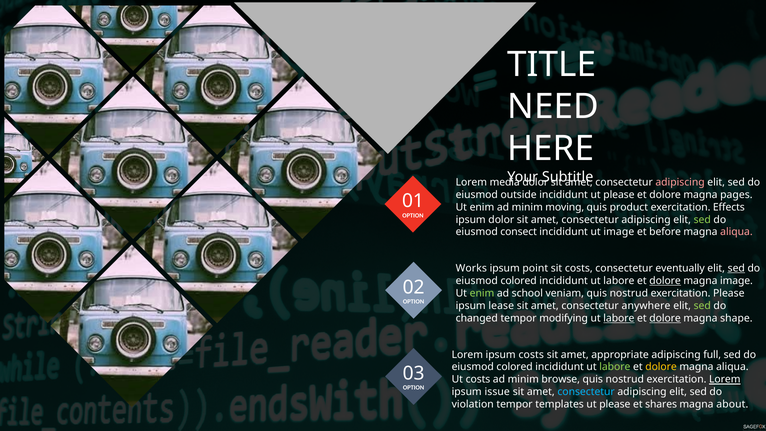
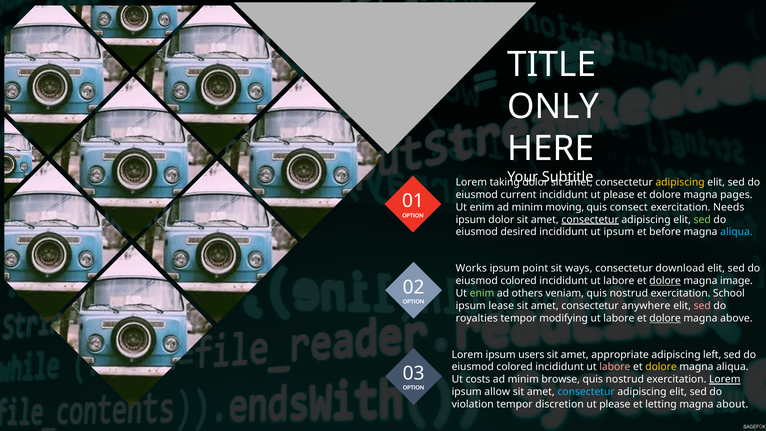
NEED: NEED -> ONLY
media: media -> taking
adipiscing at (680, 182) colour: pink -> yellow
outside: outside -> current
product: product -> consect
Effects: Effects -> Needs
consectetur at (590, 220) underline: none -> present
consect: consect -> desired
ut image: image -> ipsum
aliqua at (736, 232) colour: pink -> light blue
sit costs: costs -> ways
eventually: eventually -> download
sed at (736, 268) underline: present -> none
school: school -> others
exercitation Please: Please -> School
sed at (702, 306) colour: light green -> pink
changed: changed -> royalties
labore at (619, 318) underline: present -> none
shape: shape -> above
ipsum costs: costs -> users
full: full -> left
labore at (615, 367) colour: light green -> pink
issue: issue -> allow
templates: templates -> discretion
shares: shares -> letting
